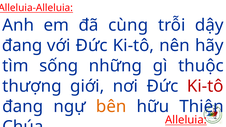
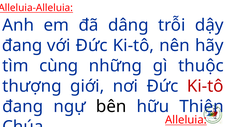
cùng: cùng -> dâng
sống: sống -> cùng
bên colour: orange -> black
